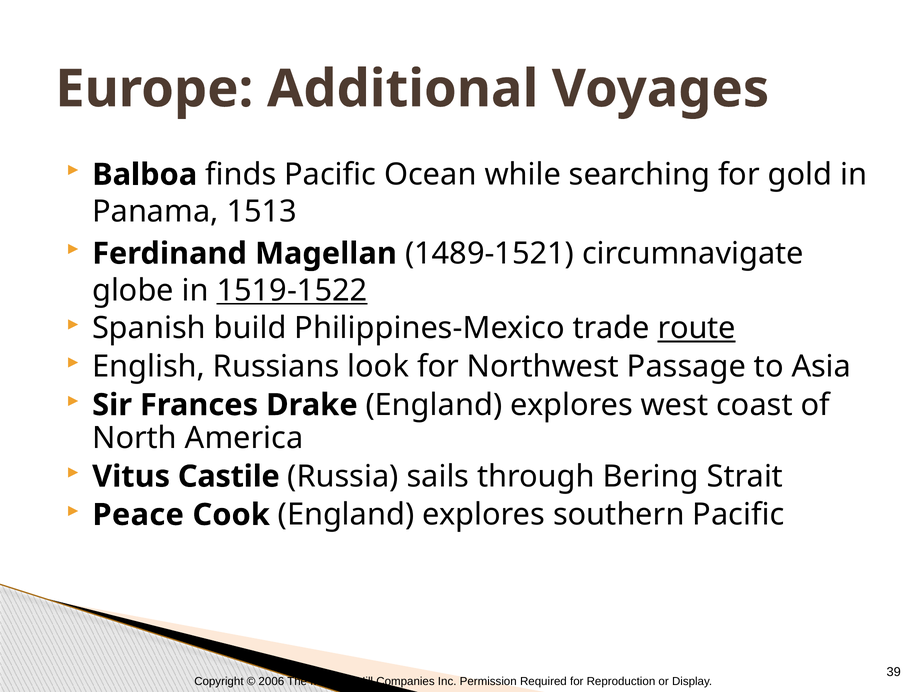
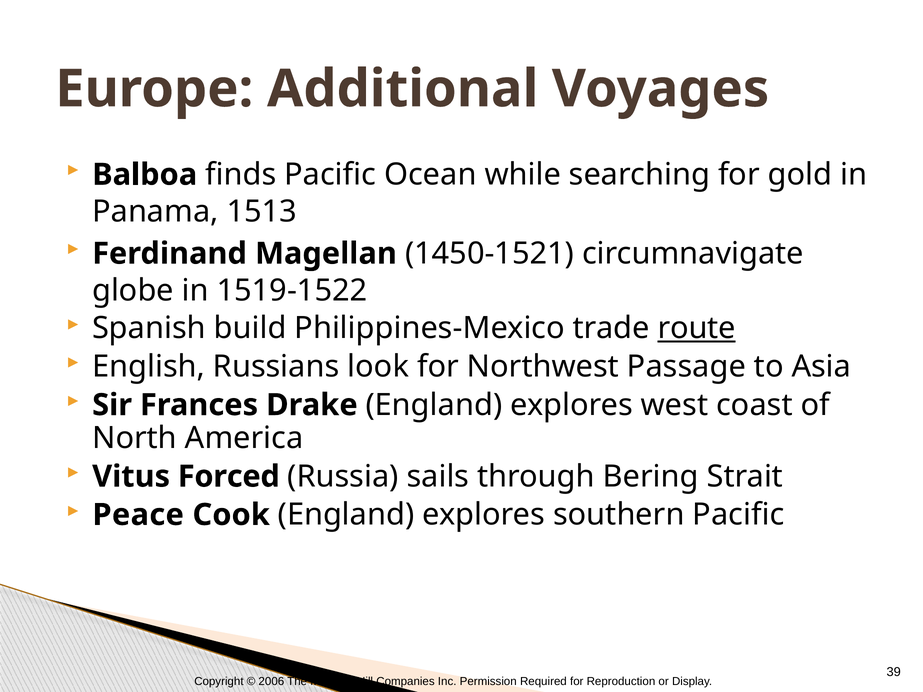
1489-1521: 1489-1521 -> 1450-1521
1519-1522 underline: present -> none
Castile: Castile -> Forced
